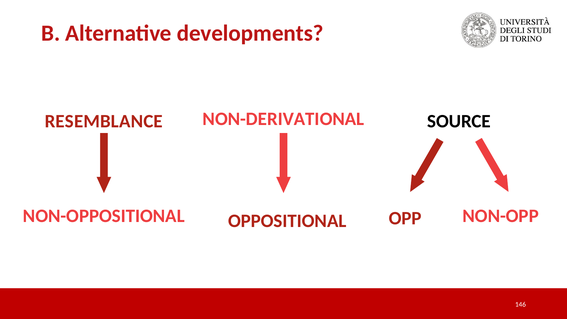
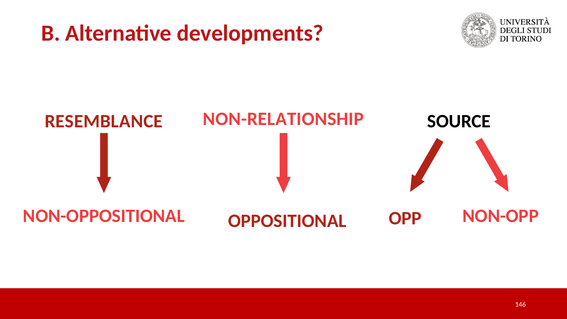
NON-DERIVATIONAL: NON-DERIVATIONAL -> NON-RELATIONSHIP
